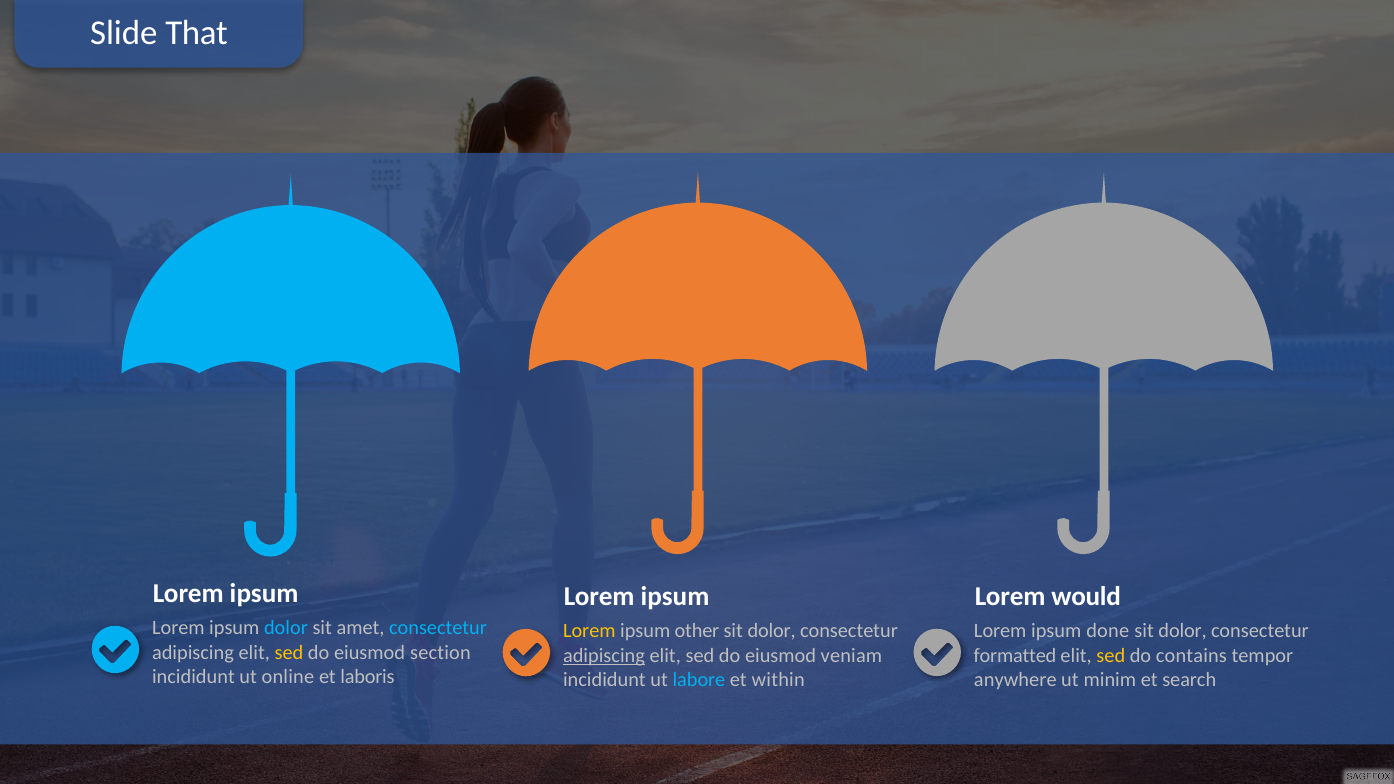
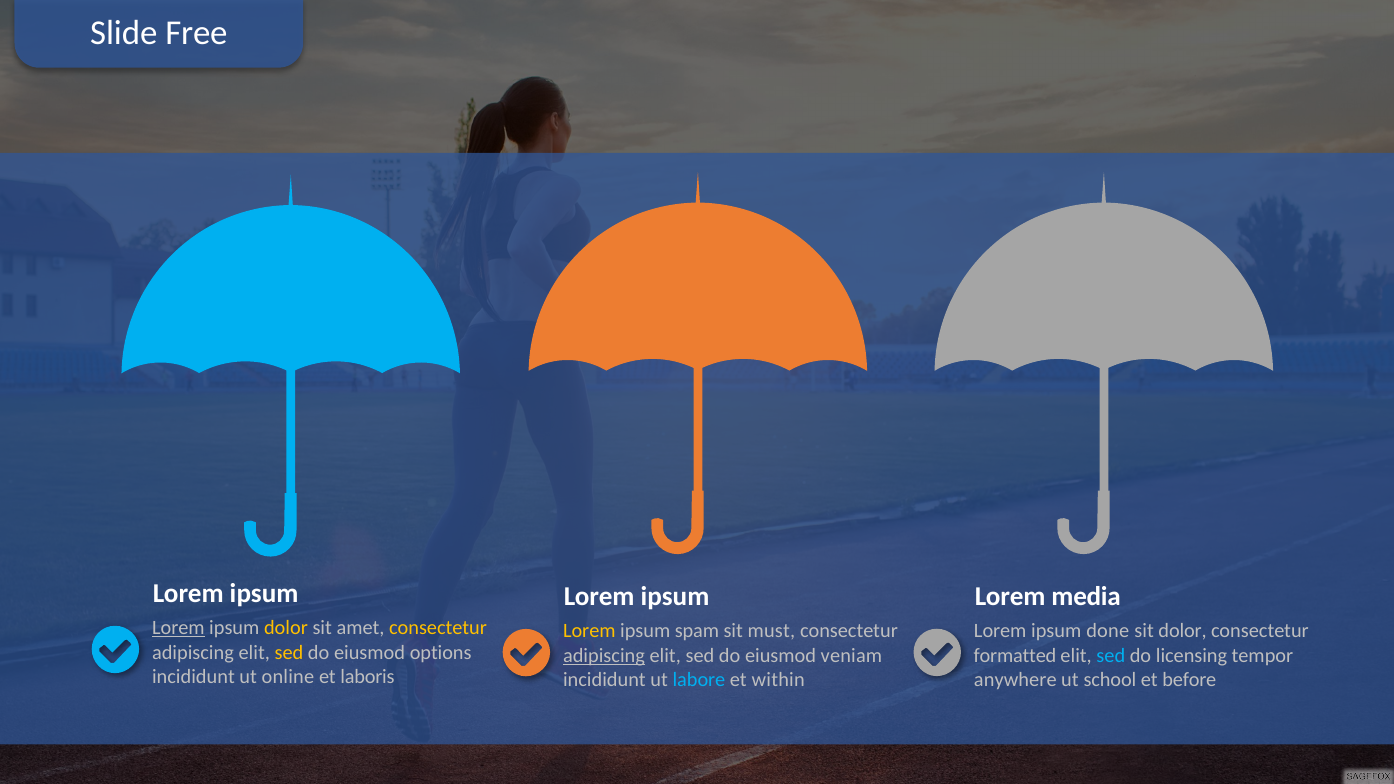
That: That -> Free
would: would -> media
Lorem at (178, 628) underline: none -> present
dolor at (286, 628) colour: light blue -> yellow
consectetur at (438, 628) colour: light blue -> yellow
other: other -> spam
dolor at (772, 631): dolor -> must
section: section -> options
sed at (1111, 655) colour: yellow -> light blue
contains: contains -> licensing
minim: minim -> school
search: search -> before
